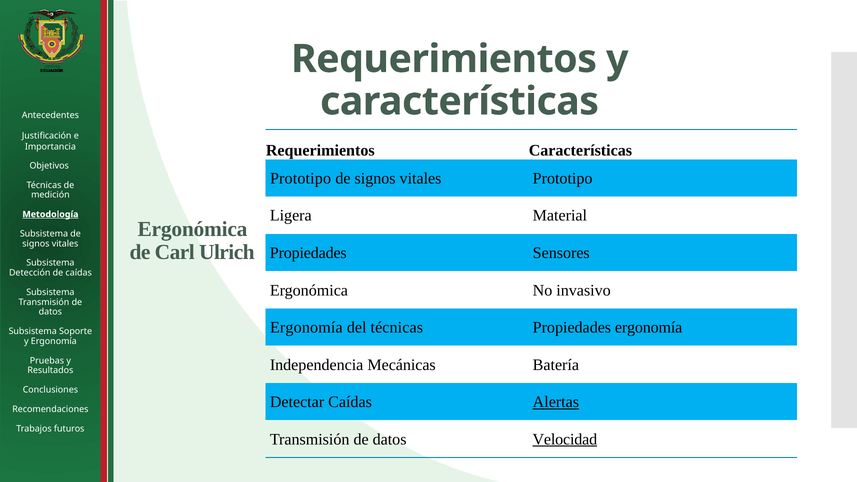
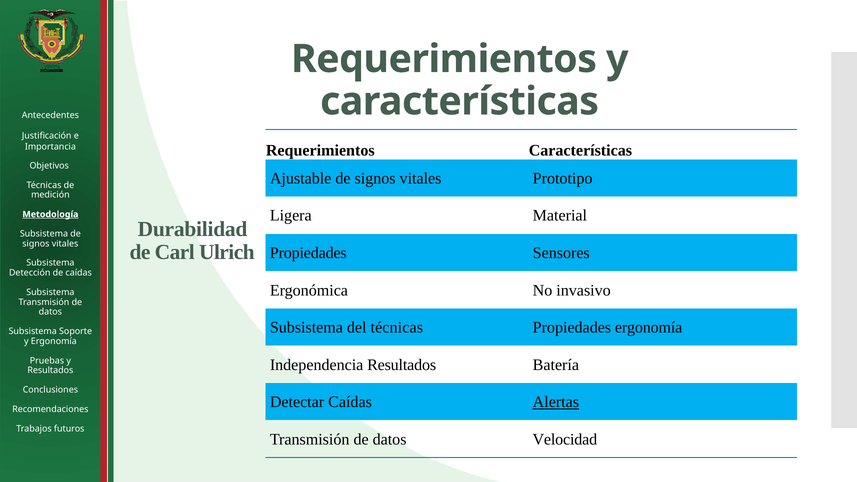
Prototipo at (301, 178): Prototipo -> Ajustable
Ergonómica at (193, 229): Ergonómica -> Durabilidad
Ergonomía at (306, 328): Ergonomía -> Subsistema
Independencia Mecánicas: Mecánicas -> Resultados
Velocidad underline: present -> none
